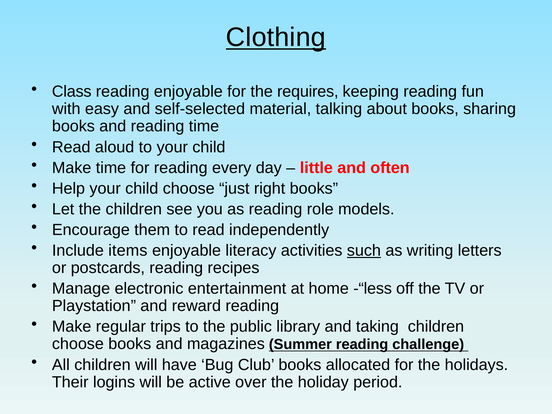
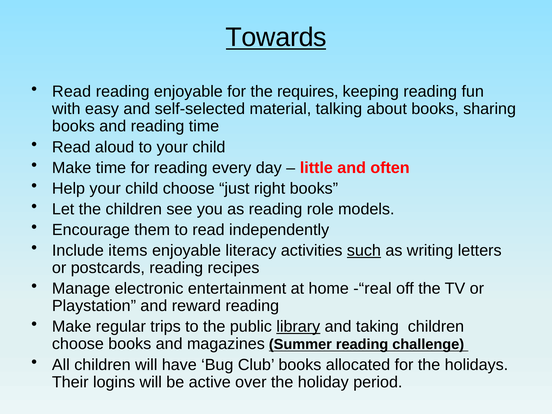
Clothing: Clothing -> Towards
Class at (72, 92): Class -> Read
-“less: -“less -> -“real
library underline: none -> present
